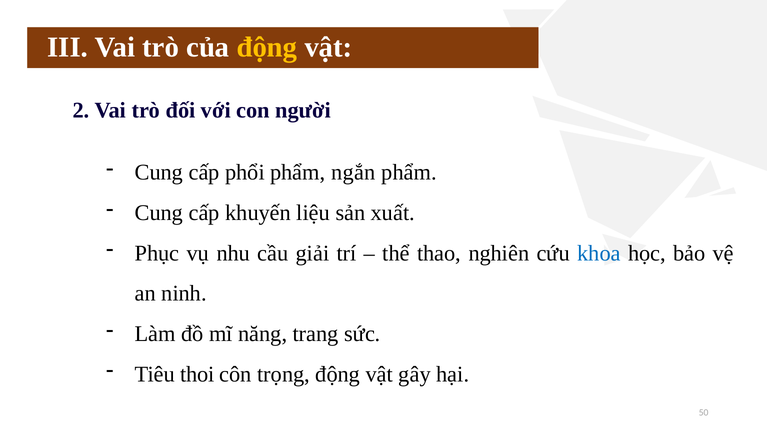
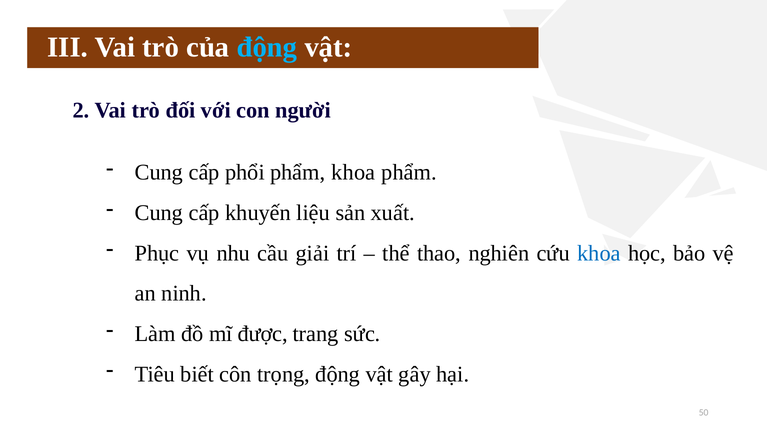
động at (267, 47) colour: yellow -> light blue
phẩm ngắn: ngắn -> khoa
năng: năng -> được
thoi: thoi -> biết
